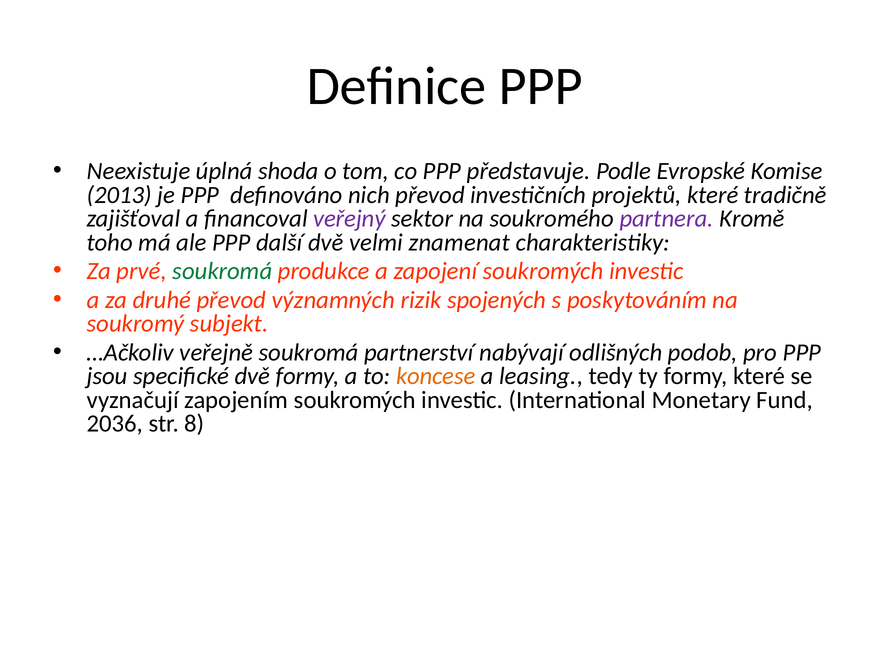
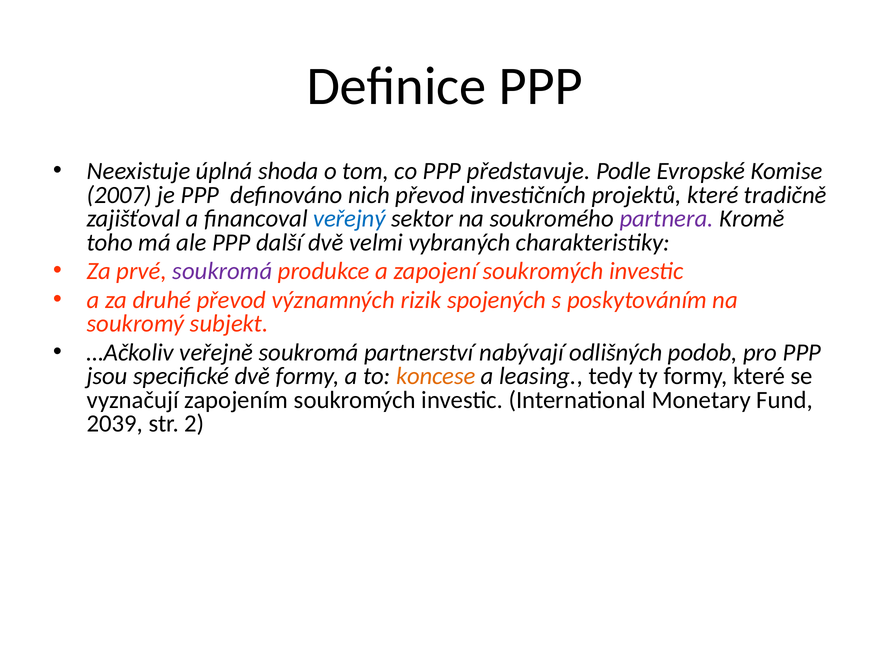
2013: 2013 -> 2007
veřejný colour: purple -> blue
znamenat: znamenat -> vybraných
soukromá at (222, 271) colour: green -> purple
2036: 2036 -> 2039
8: 8 -> 2
